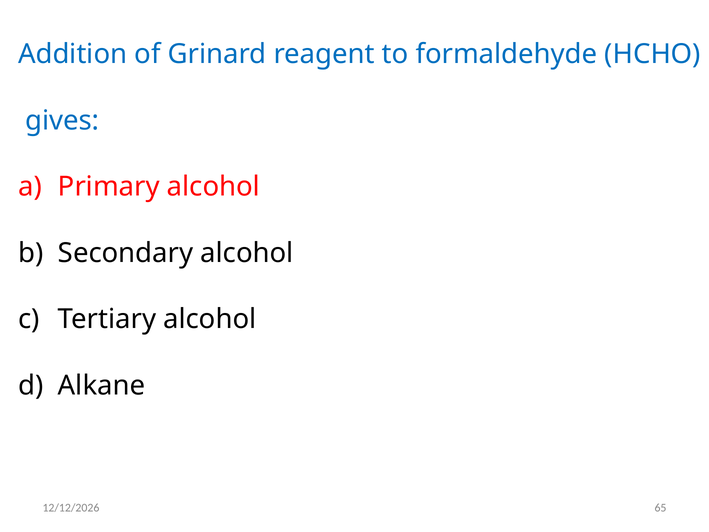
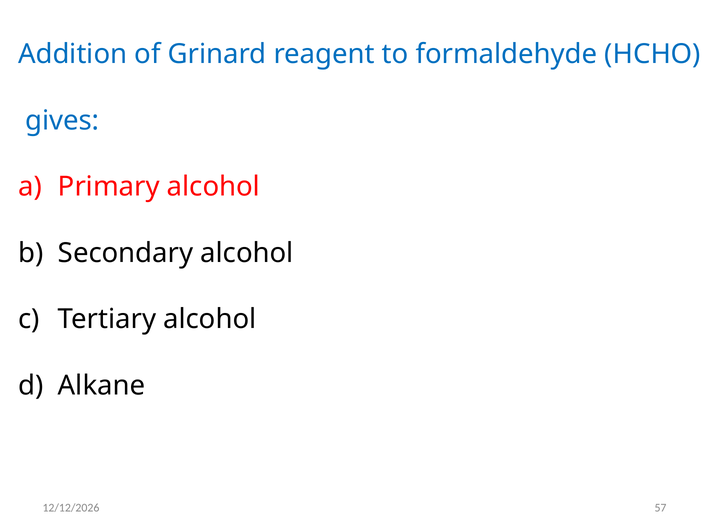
65: 65 -> 57
